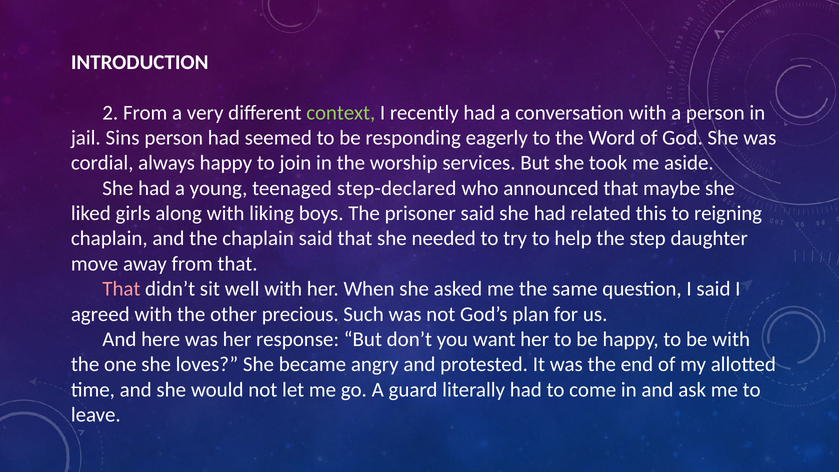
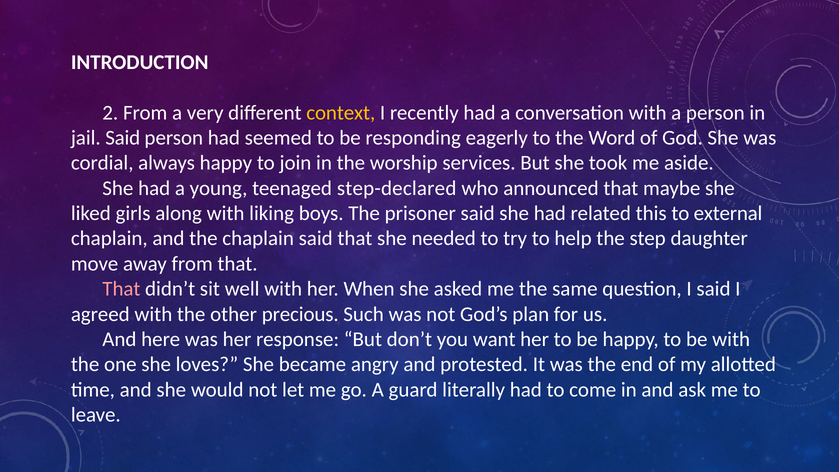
context colour: light green -> yellow
jail Sins: Sins -> Said
reigning: reigning -> external
